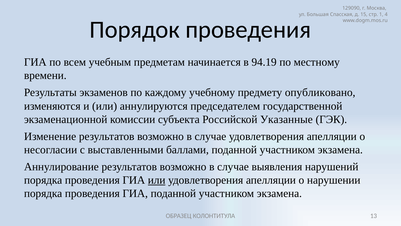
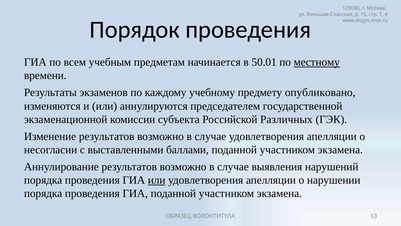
94.19: 94.19 -> 50.01
местному underline: none -> present
Указанные: Указанные -> Различных
